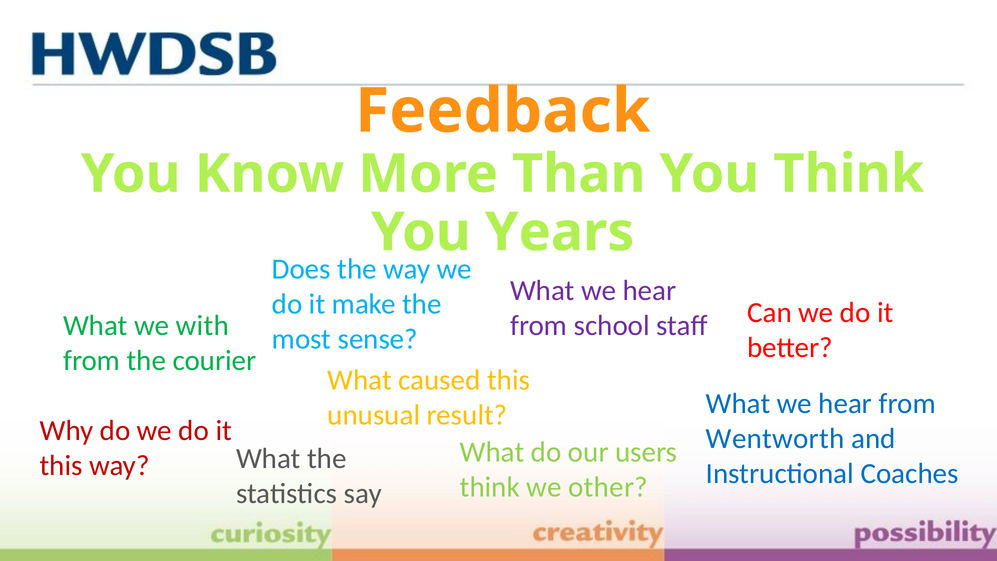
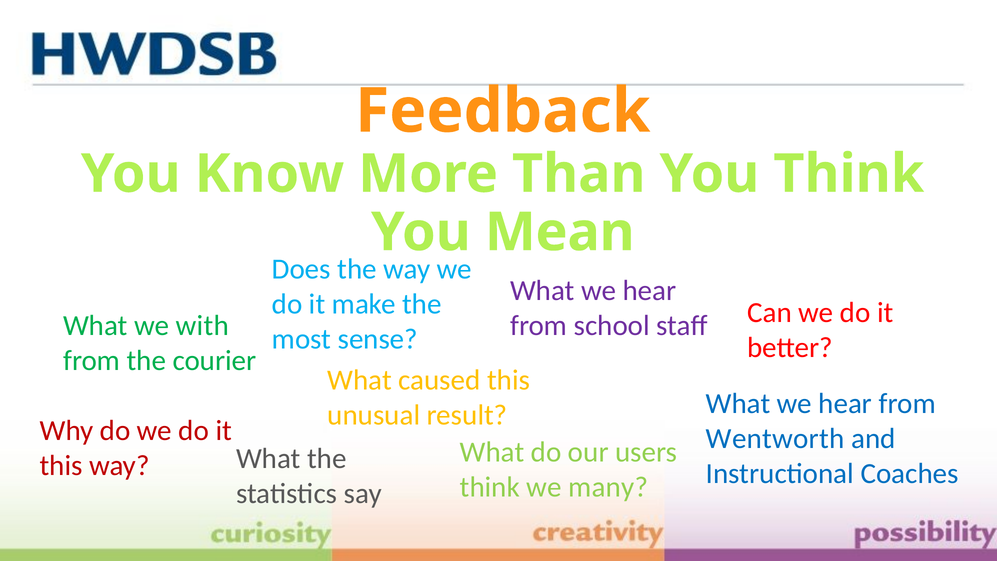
Years: Years -> Mean
other: other -> many
